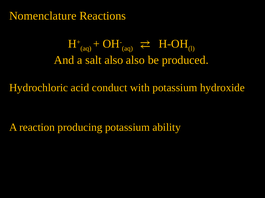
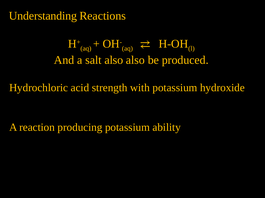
Nomenclature: Nomenclature -> Understanding
conduct: conduct -> strength
